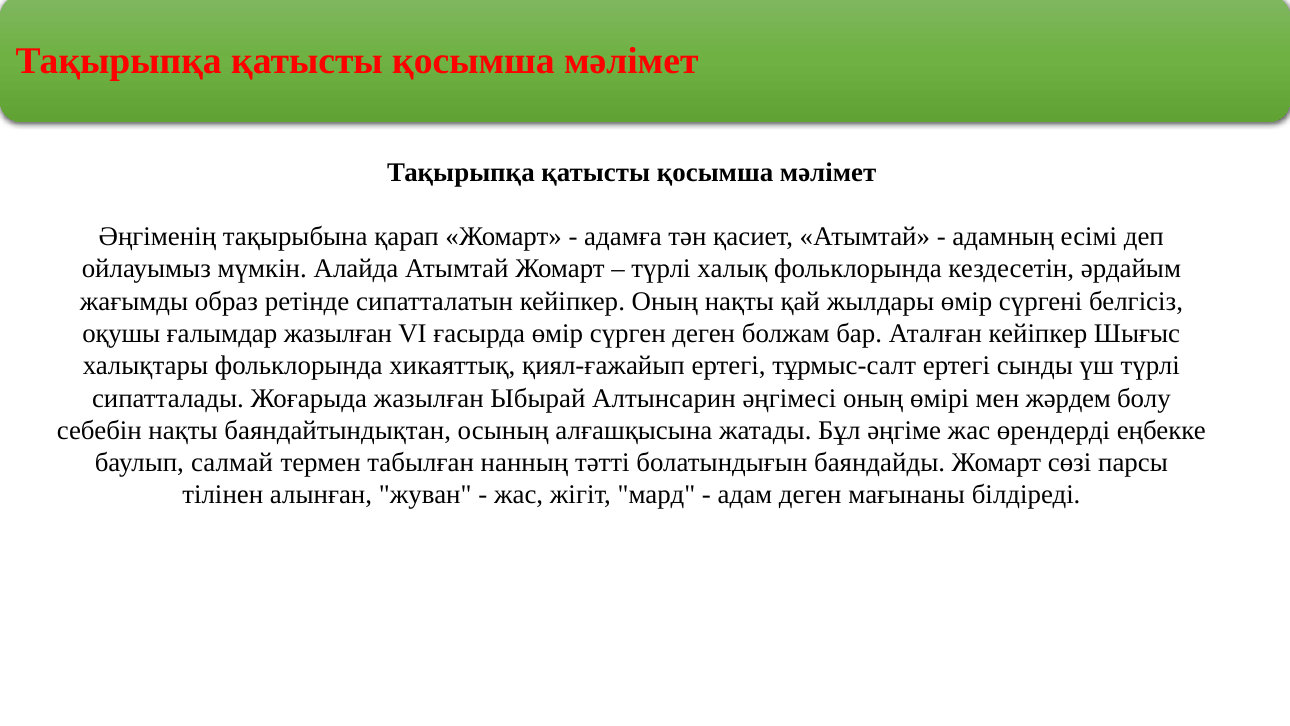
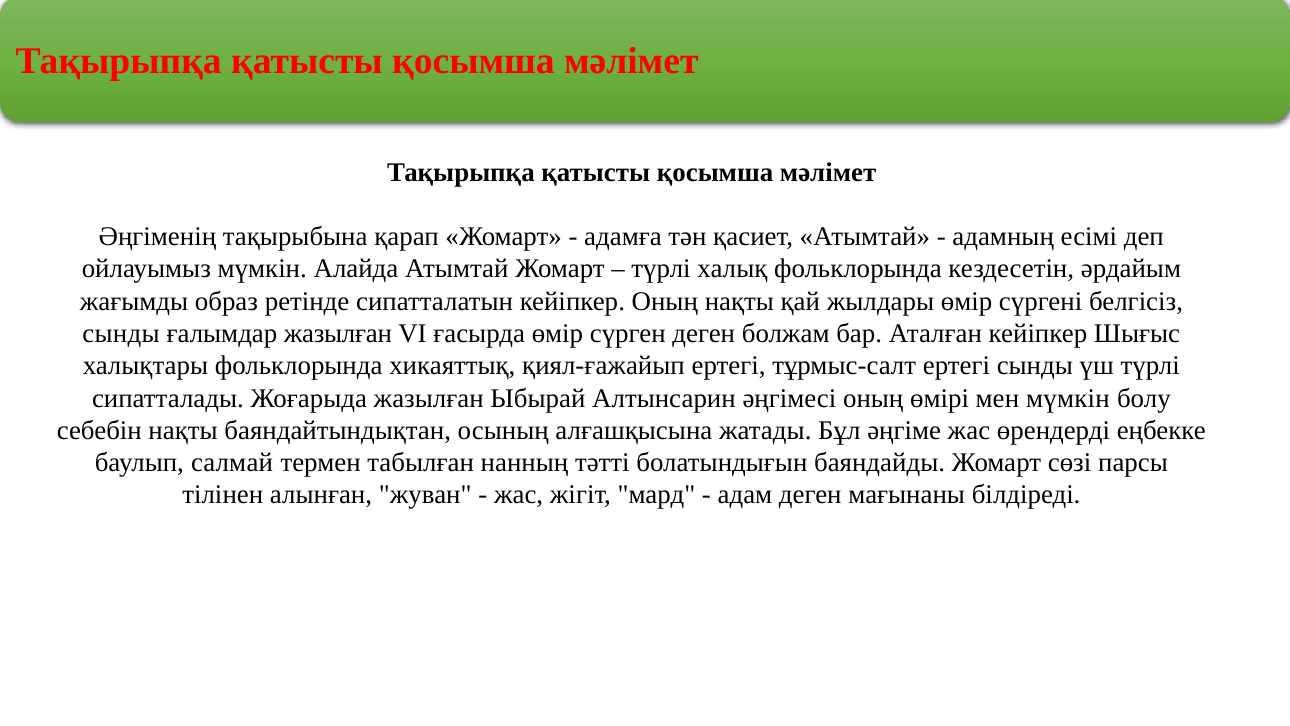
оқушы at (121, 333): оқушы -> сынды
мен жәрдем: жәрдем -> мүмкін
